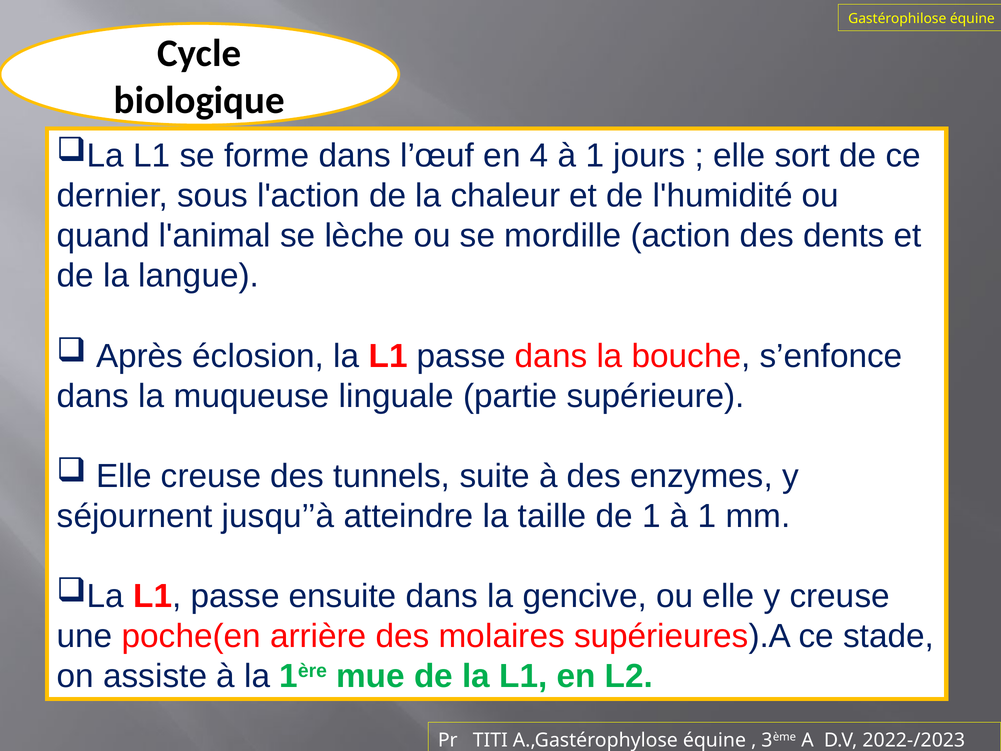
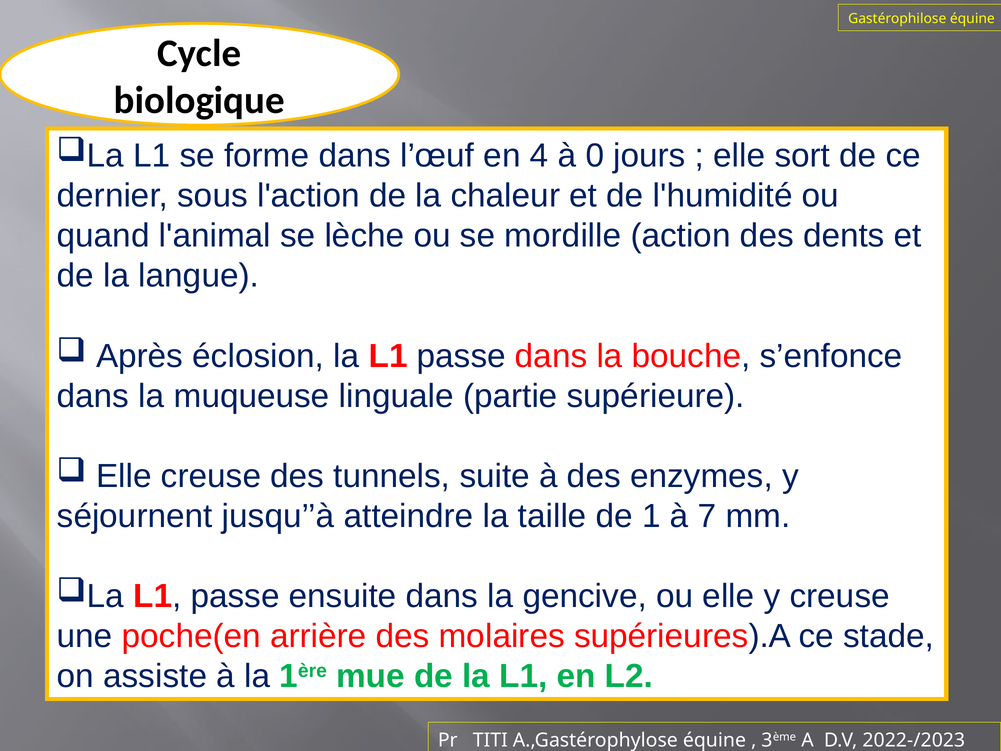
4 à 1: 1 -> 0
1 à 1: 1 -> 7
